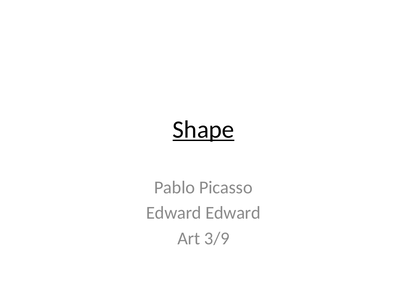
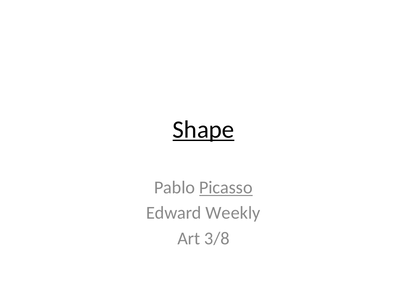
Picasso underline: none -> present
Edward Edward: Edward -> Weekly
3/9: 3/9 -> 3/8
